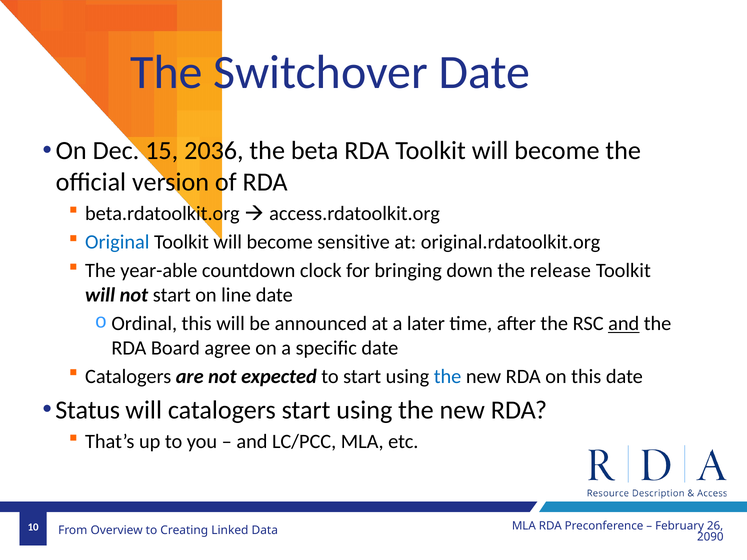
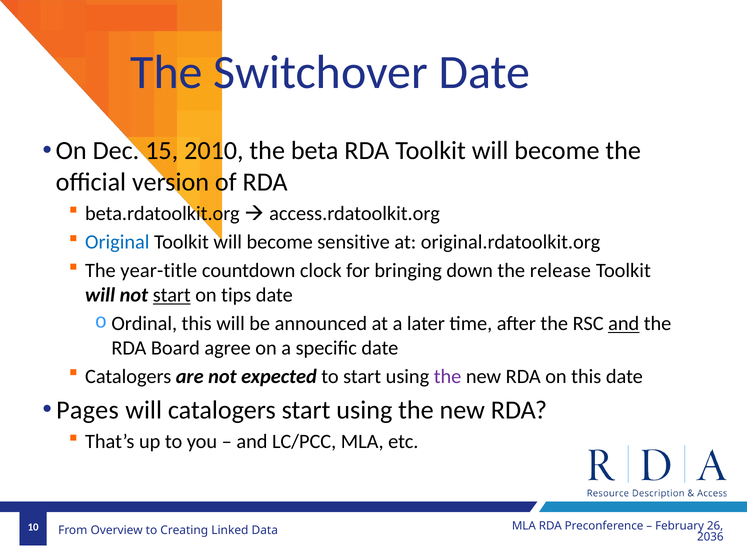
2036: 2036 -> 2010
year-able: year-able -> year-title
start at (172, 295) underline: none -> present
line: line -> tips
the at (448, 377) colour: blue -> purple
Status: Status -> Pages
2090: 2090 -> 2036
